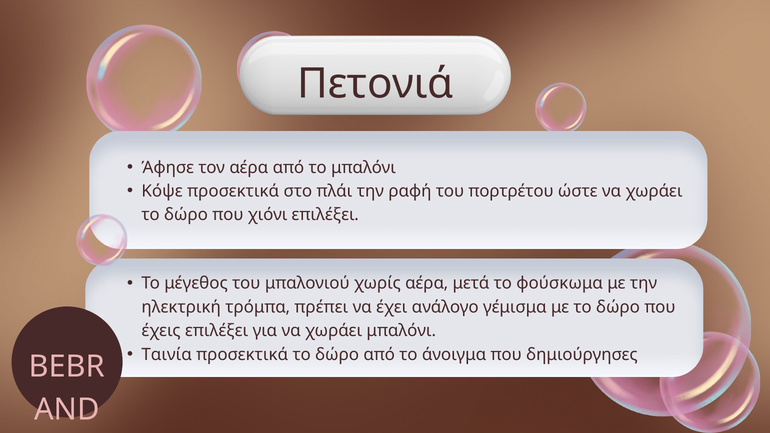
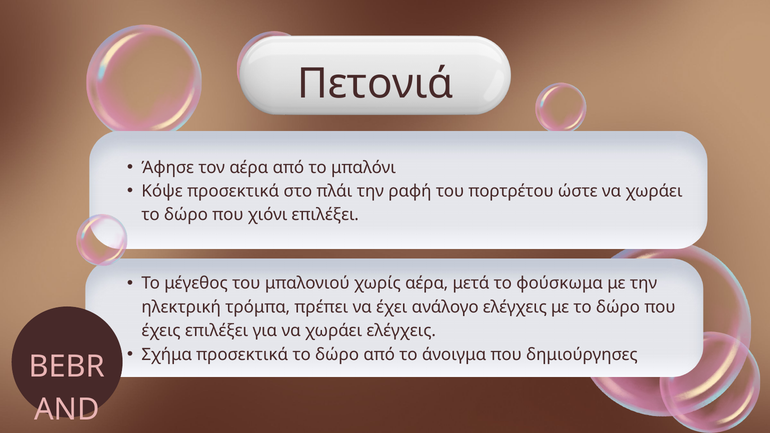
ανάλογο γέμισμα: γέμισμα -> ελέγχεις
χωράει μπαλόνι: μπαλόνι -> ελέγχεις
Ταινία: Ταινία -> Σχήμα
